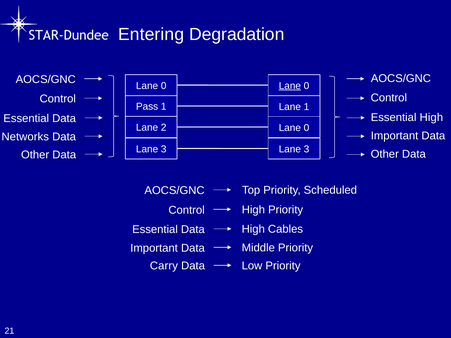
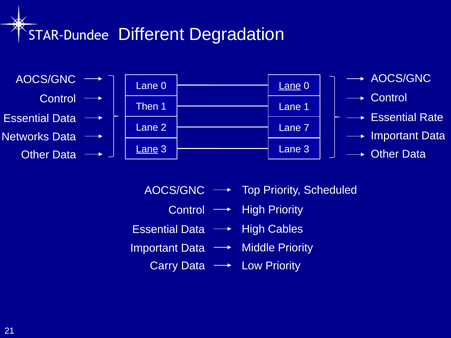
Entering: Entering -> Different
Pass: Pass -> Then
Essential High: High -> Rate
0 at (306, 128): 0 -> 7
Lane at (147, 149) underline: none -> present
